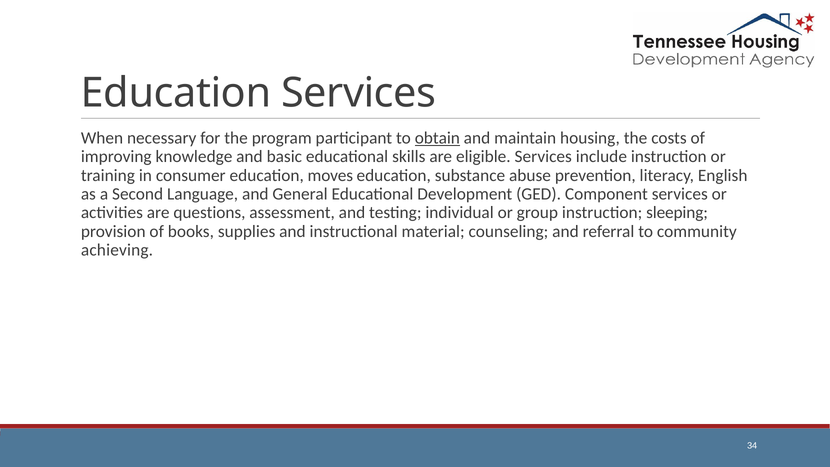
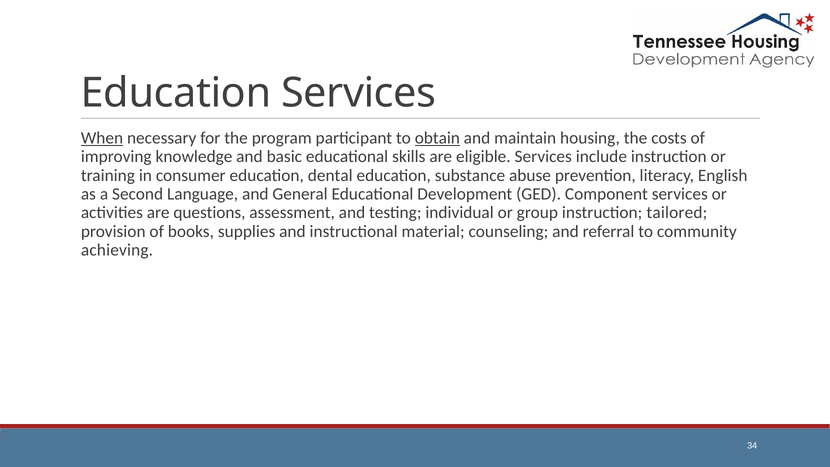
When underline: none -> present
moves: moves -> dental
sleeping: sleeping -> tailored
